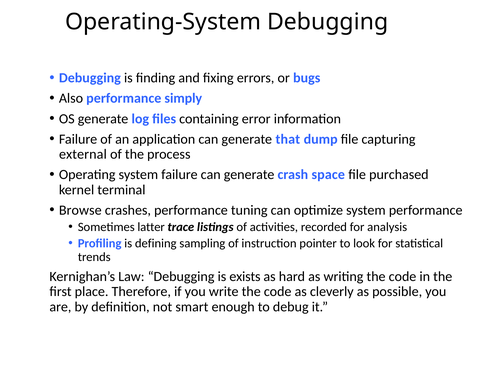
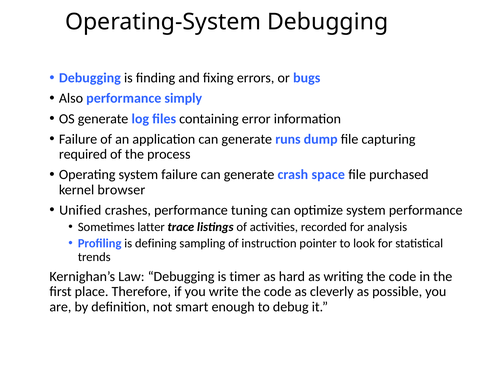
that: that -> runs
external: external -> required
terminal: terminal -> browser
Browse: Browse -> Unified
exists: exists -> timer
